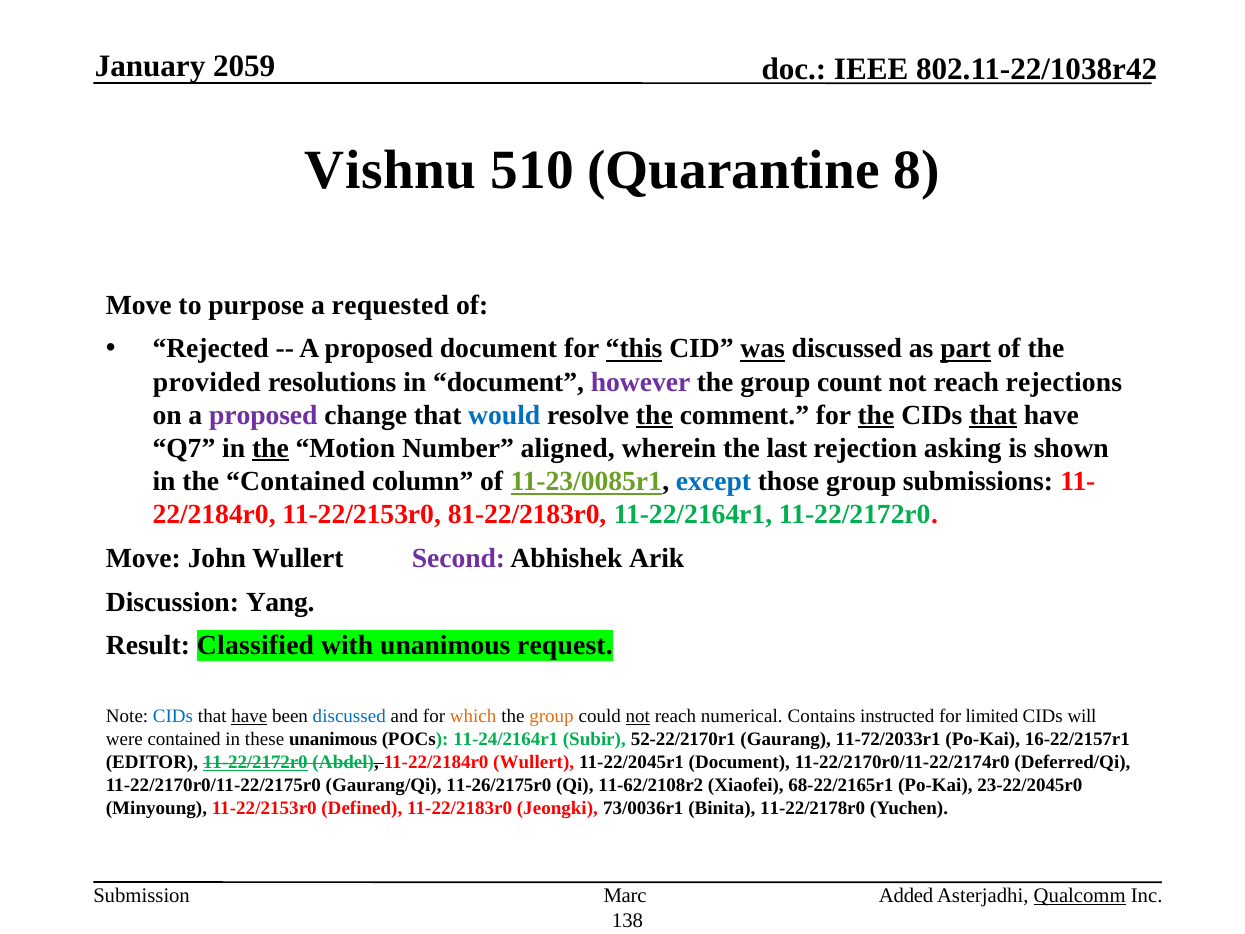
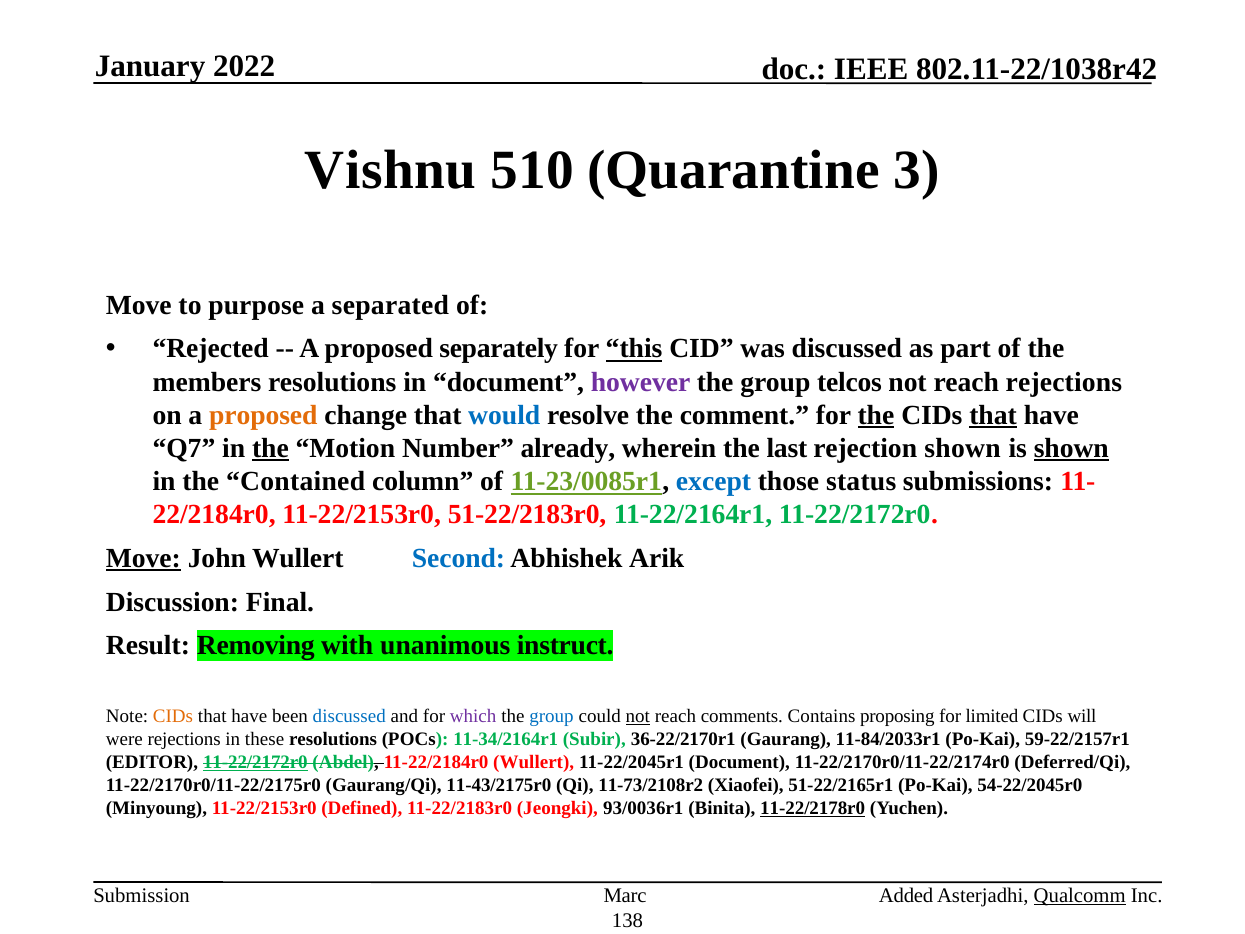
2059: 2059 -> 2022
8: 8 -> 3
requested: requested -> separated
proposed document: document -> separately
was underline: present -> none
part underline: present -> none
provided: provided -> members
count: count -> telcos
proposed at (263, 415) colour: purple -> orange
the at (654, 415) underline: present -> none
aligned: aligned -> already
rejection asking: asking -> shown
shown at (1071, 448) underline: none -> present
those group: group -> status
81-22/2183r0: 81-22/2183r0 -> 51-22/2183r0
Move at (143, 558) underline: none -> present
Second colour: purple -> blue
Yang: Yang -> Final
Classified: Classified -> Removing
request: request -> instruct
CIDs at (173, 716) colour: blue -> orange
have at (249, 716) underline: present -> none
which colour: orange -> purple
group at (552, 716) colour: orange -> blue
numerical: numerical -> comments
instructed: instructed -> proposing
were contained: contained -> rejections
these unanimous: unanimous -> resolutions
11-24/2164r1: 11-24/2164r1 -> 11-34/2164r1
52-22/2170r1: 52-22/2170r1 -> 36-22/2170r1
11-72/2033r1: 11-72/2033r1 -> 11-84/2033r1
16-22/2157r1: 16-22/2157r1 -> 59-22/2157r1
11-26/2175r0: 11-26/2175r0 -> 11-43/2175r0
11-62/2108r2: 11-62/2108r2 -> 11-73/2108r2
68-22/2165r1: 68-22/2165r1 -> 51-22/2165r1
23-22/2045r0: 23-22/2045r0 -> 54-22/2045r0
73/0036r1: 73/0036r1 -> 93/0036r1
11-22/2178r0 underline: none -> present
